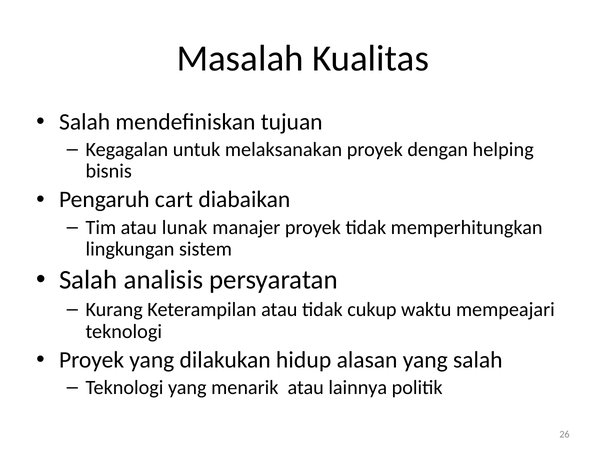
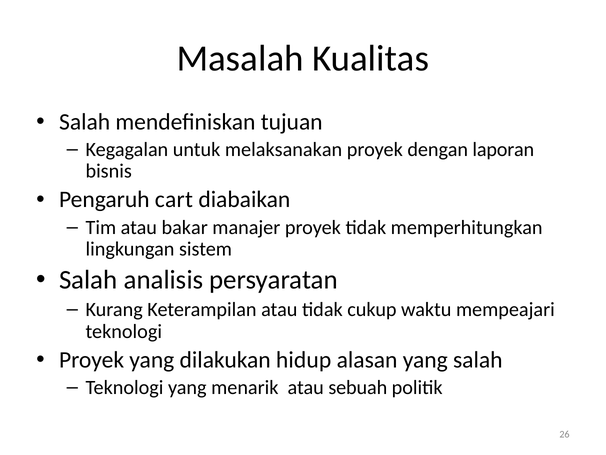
helping: helping -> laporan
lunak: lunak -> bakar
lainnya: lainnya -> sebuah
